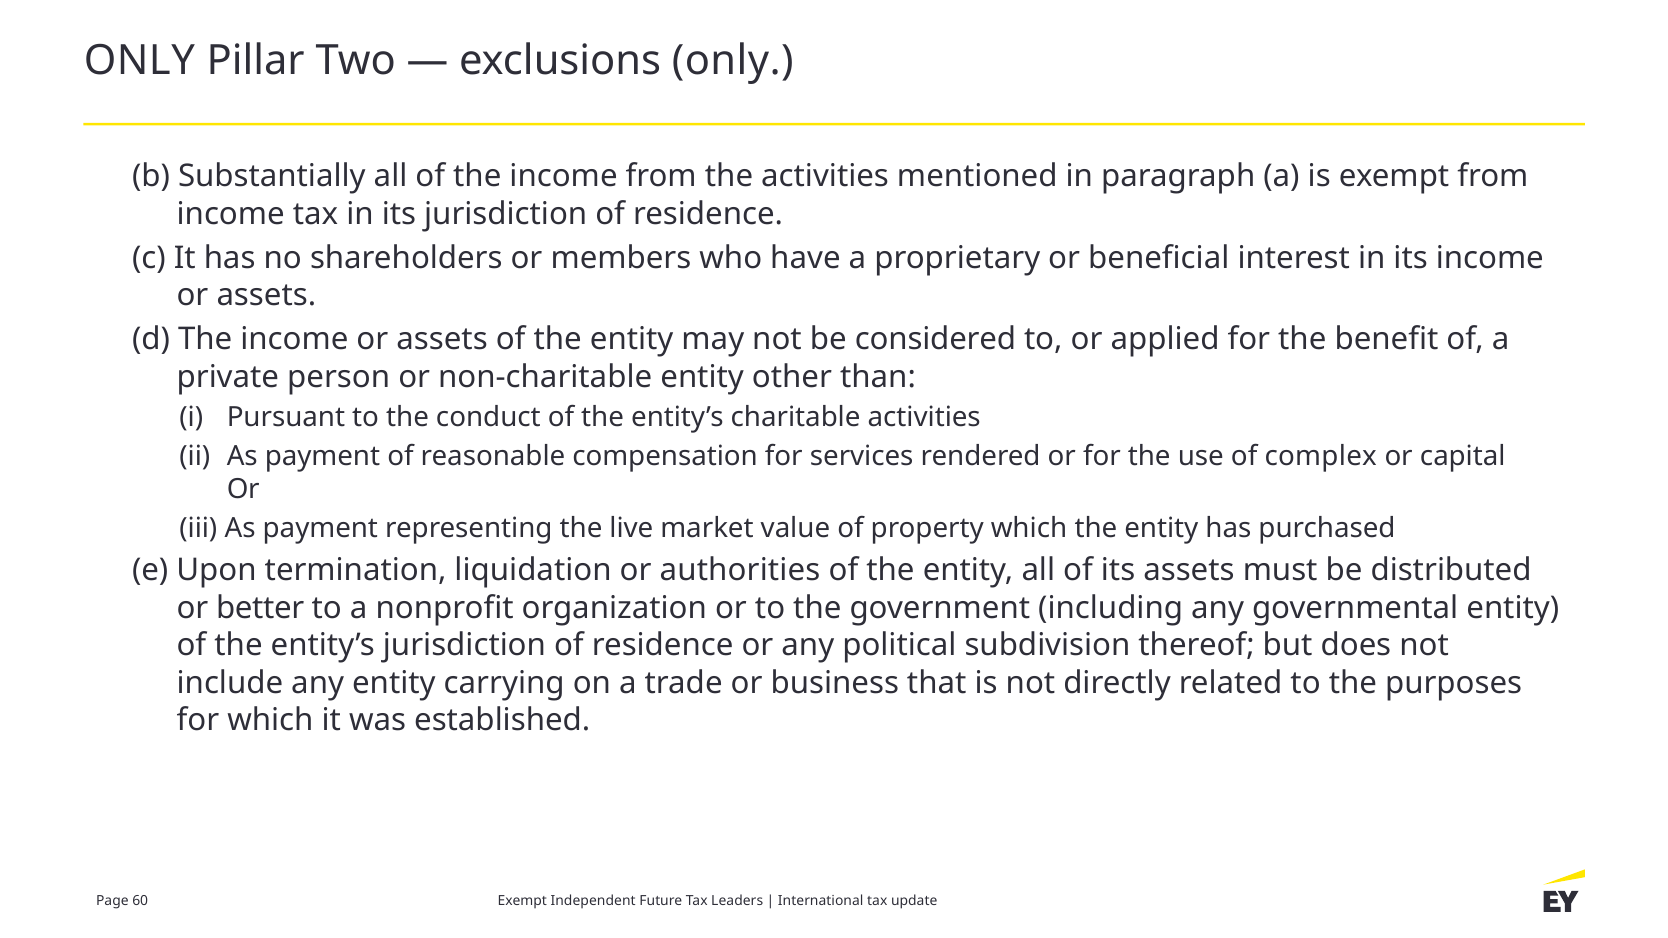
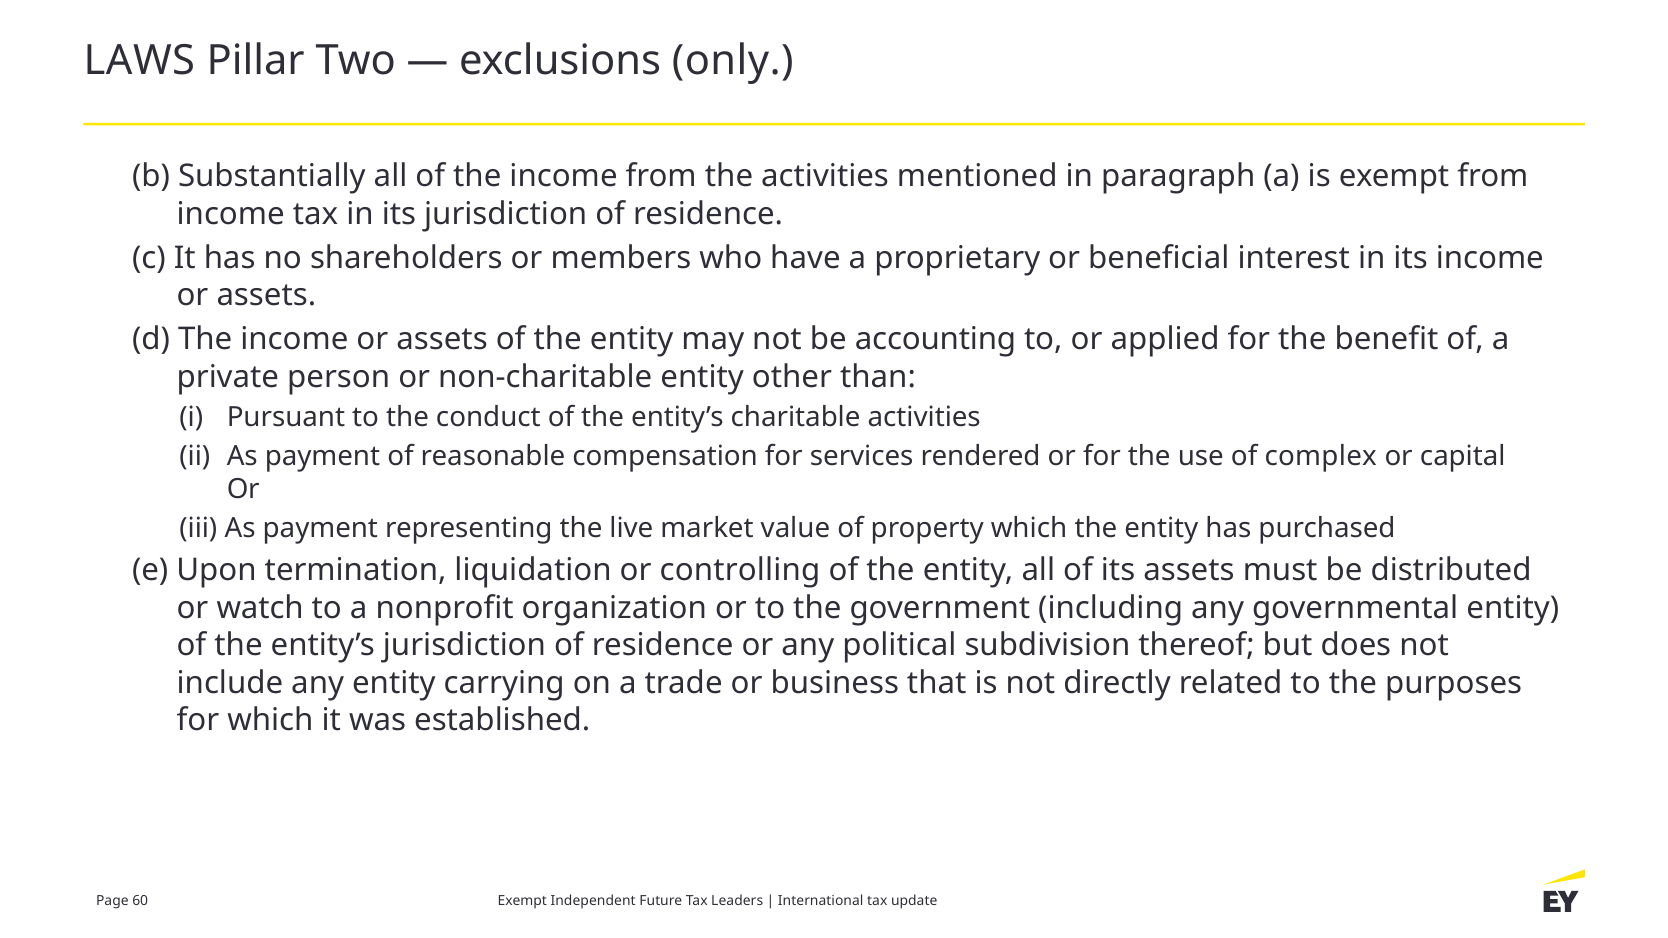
ONLY at (139, 60): ONLY -> LAWS
considered: considered -> accounting
authorities: authorities -> controlling
better: better -> watch
